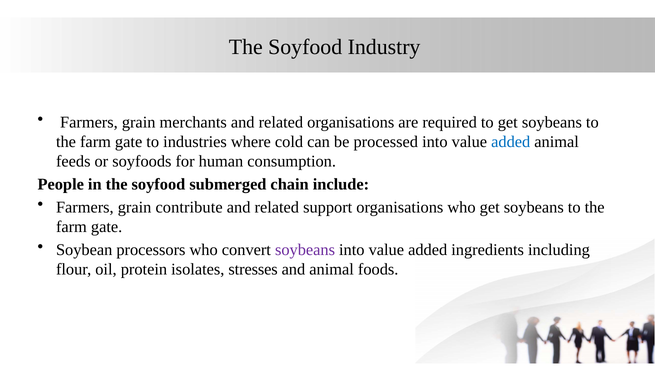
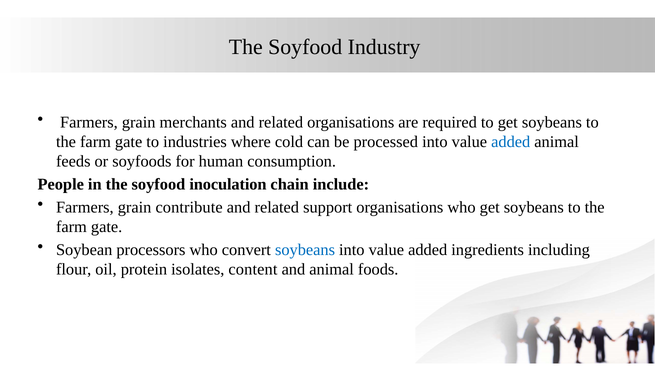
submerged: submerged -> inoculation
soybeans at (305, 250) colour: purple -> blue
stresses: stresses -> content
